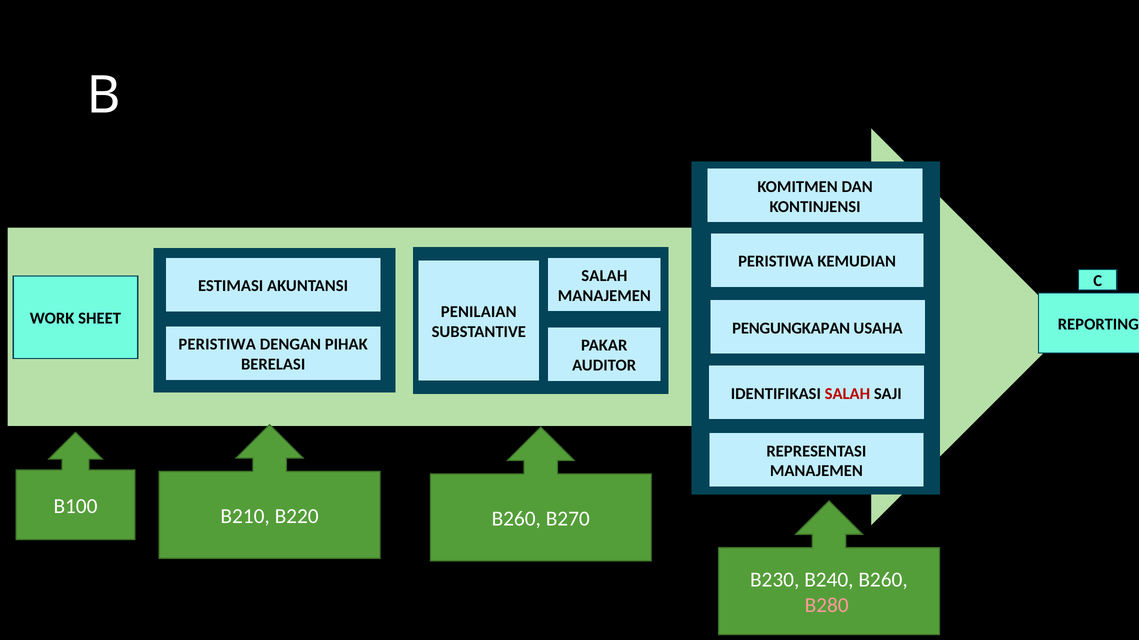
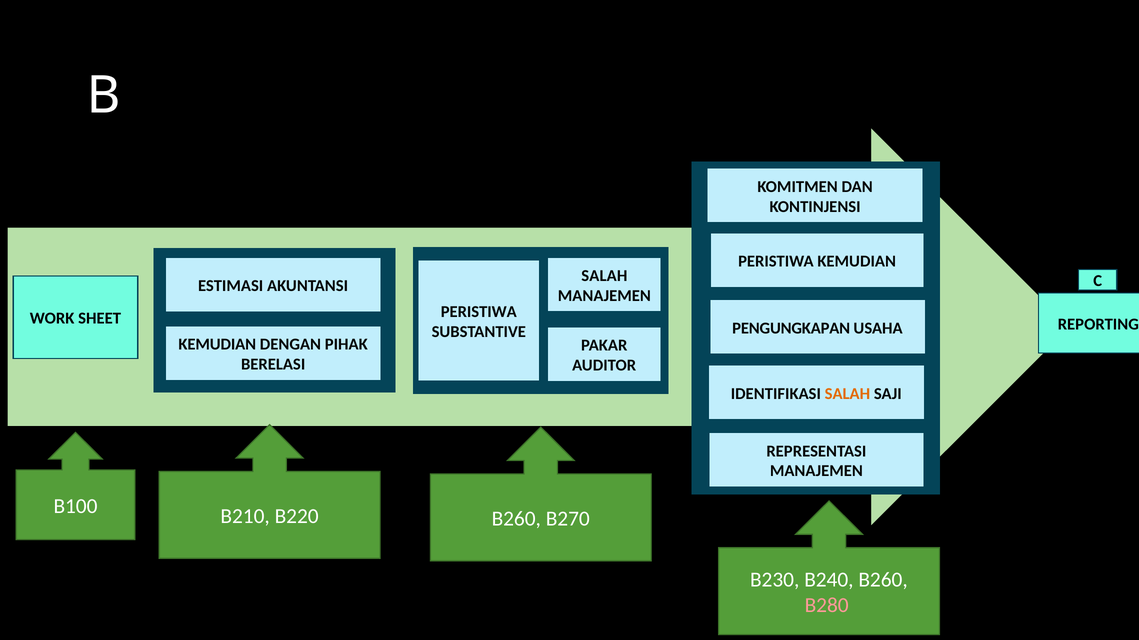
PENILAIAN at (479, 312): PENILAIAN -> PERISTIWA
PERISTIWA at (217, 345): PERISTIWA -> KEMUDIAN
SALAH at (847, 394) colour: red -> orange
